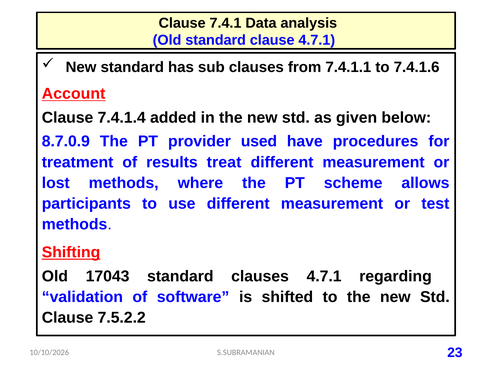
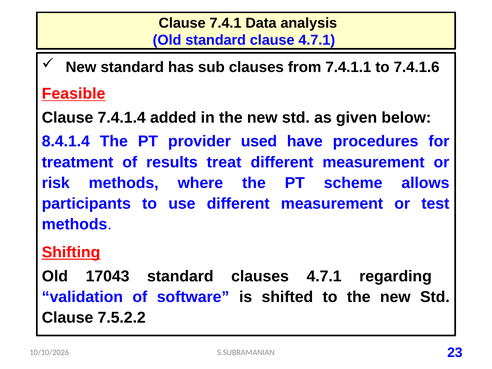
Account: Account -> Feasible
8.7.0.9: 8.7.0.9 -> 8.4.1.4
lost: lost -> risk
